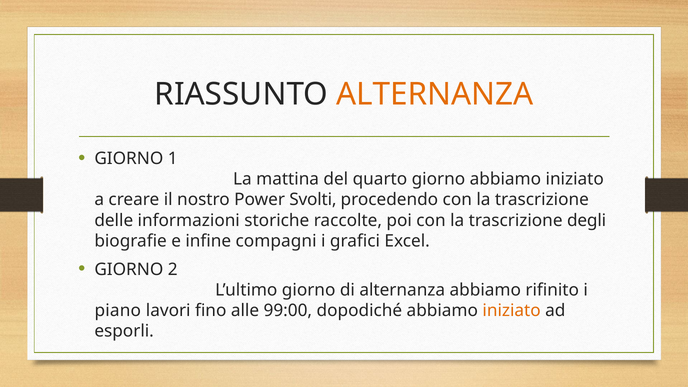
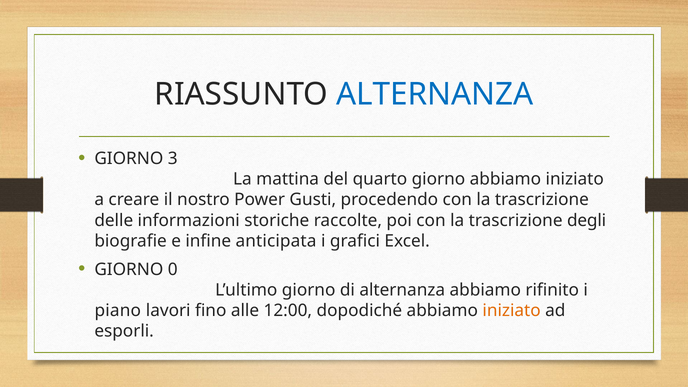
ALTERNANZA at (435, 94) colour: orange -> blue
1: 1 -> 3
Svolti: Svolti -> Gusti
compagni: compagni -> anticipata
2: 2 -> 0
99:00: 99:00 -> 12:00
